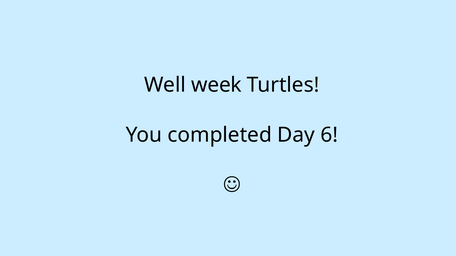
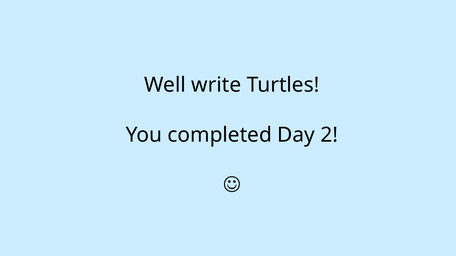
week: week -> write
6: 6 -> 2
